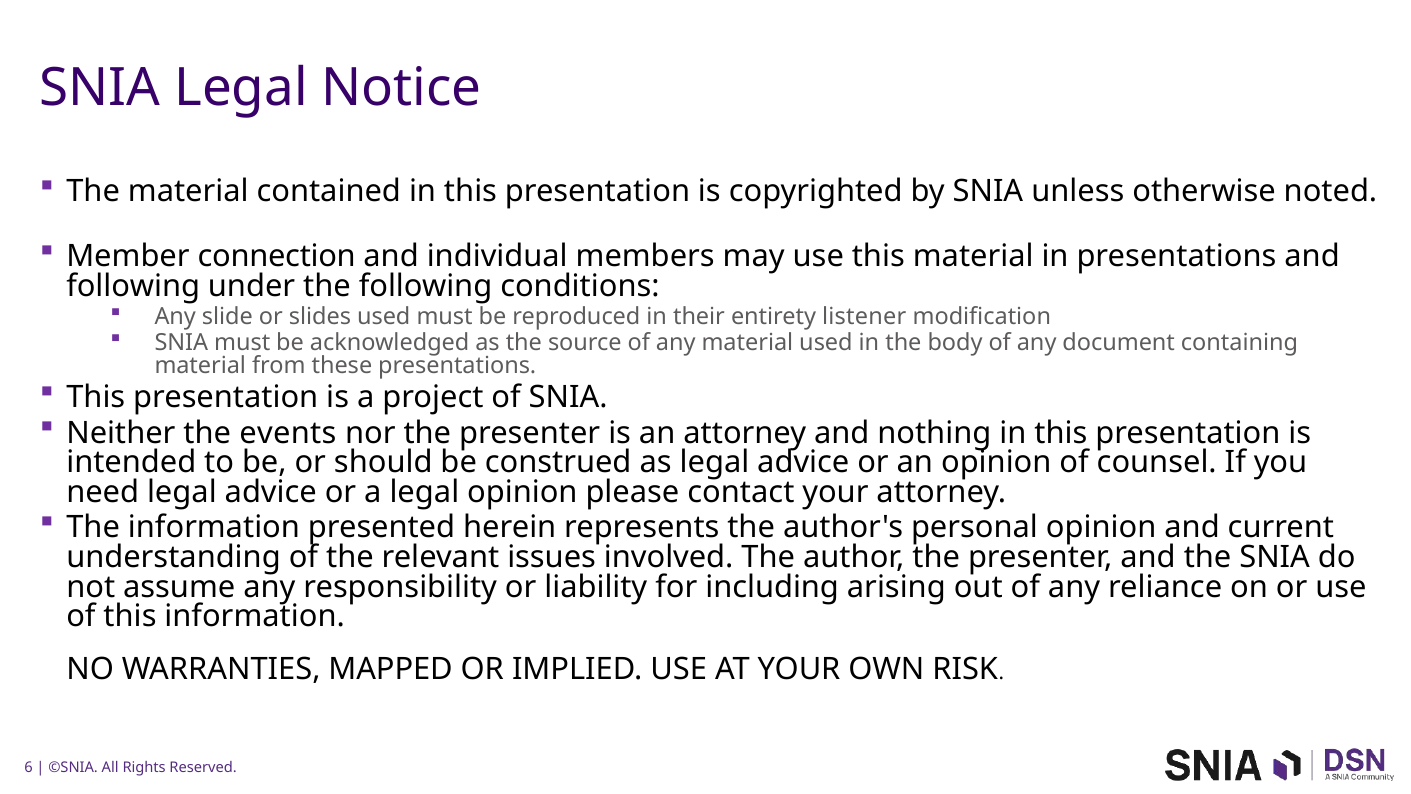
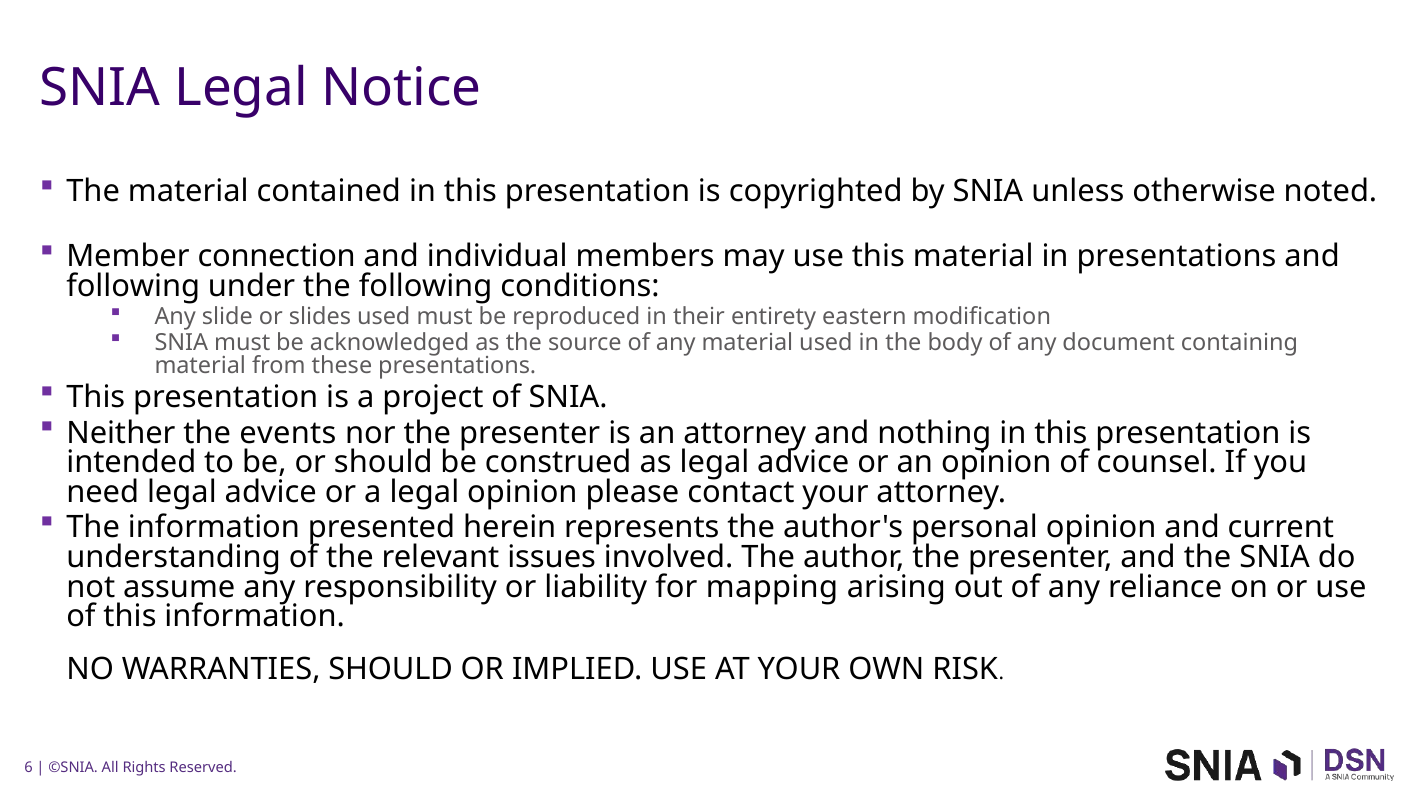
listener: listener -> eastern
including: including -> mapping
WARRANTIES MAPPED: MAPPED -> SHOULD
